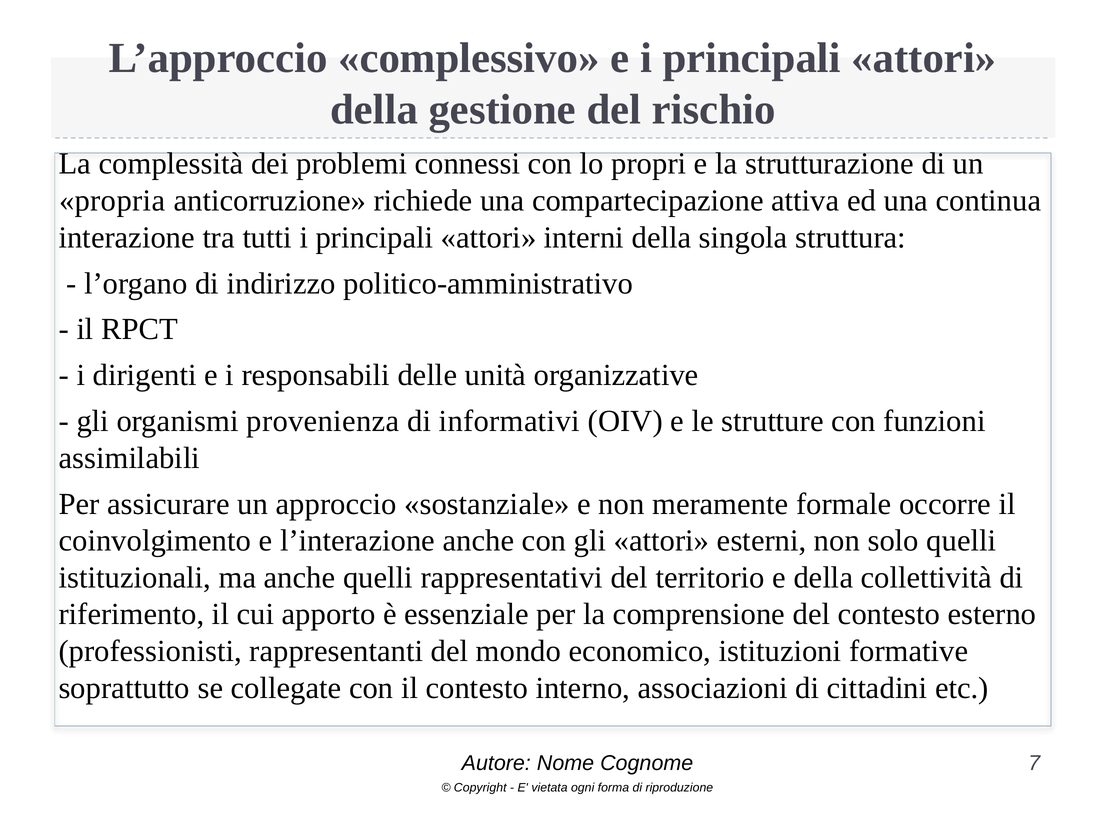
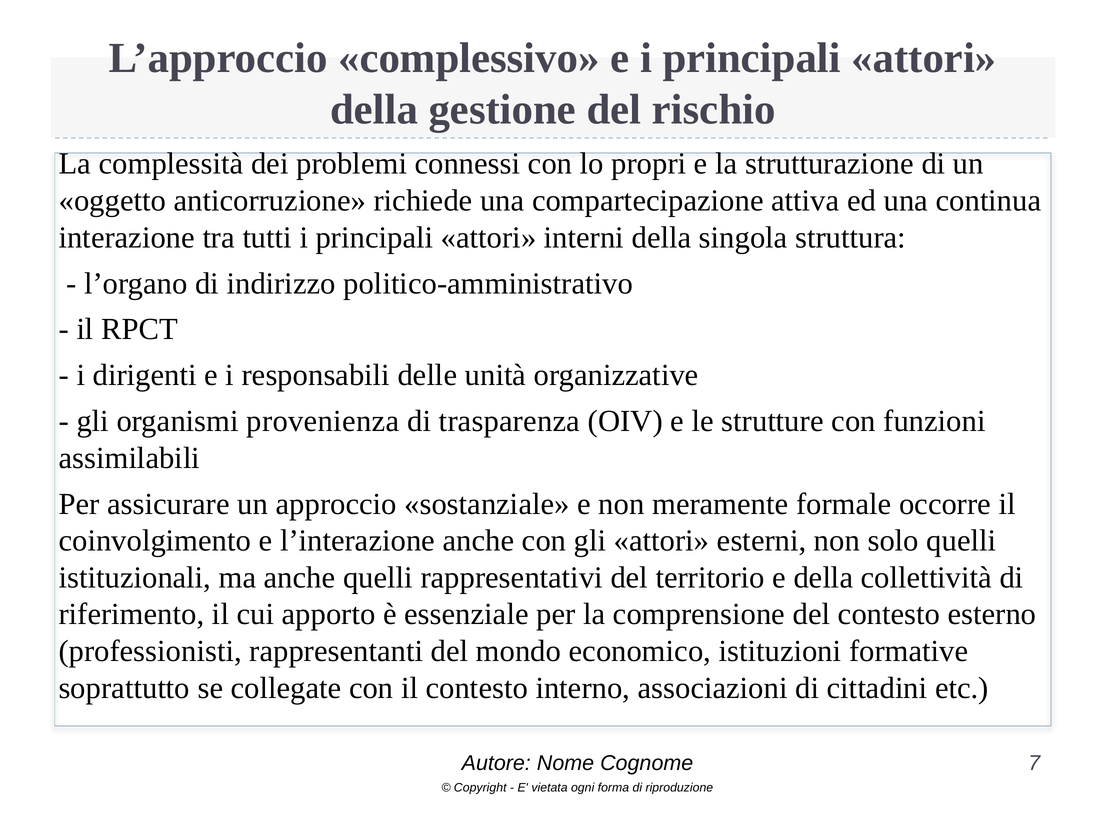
propria: propria -> oggetto
informativi: informativi -> trasparenza
